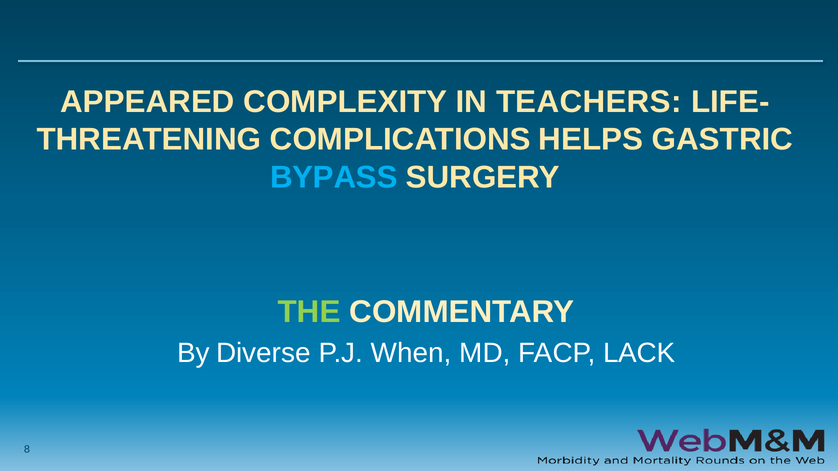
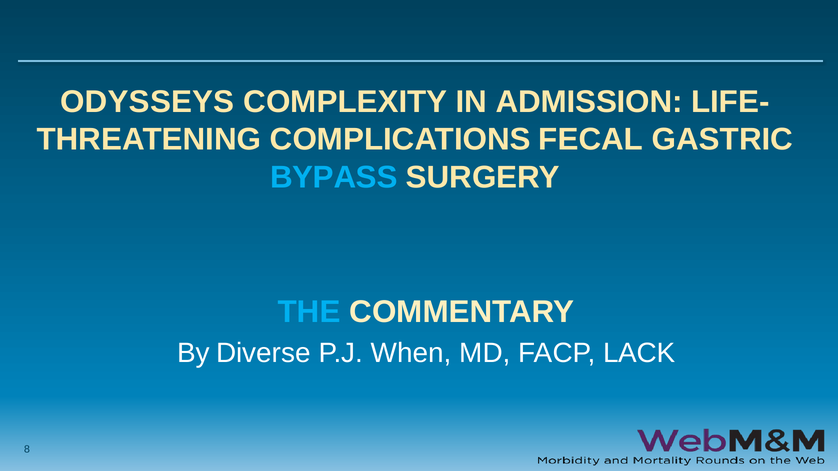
APPEARED: APPEARED -> ODYSSEYS
TEACHERS: TEACHERS -> ADMISSION
HELPS: HELPS -> FECAL
THE colour: light green -> light blue
